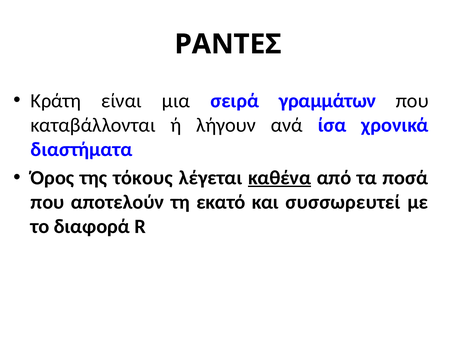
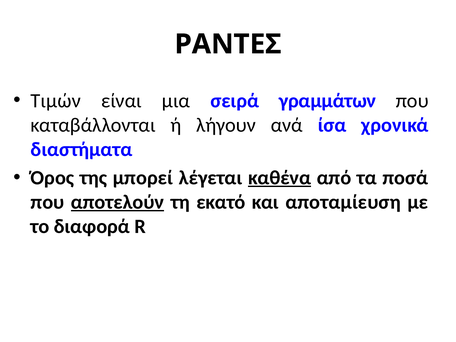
Κράτη: Κράτη -> Τιμών
τόκους: τόκους -> μπορεί
αποτελούν underline: none -> present
συσσωρευτεί: συσσωρευτεί -> αποταμίευση
